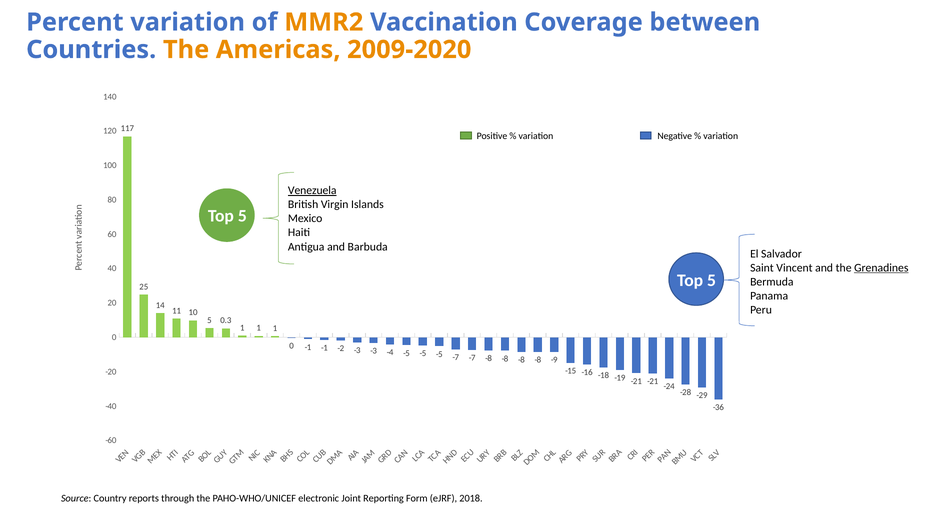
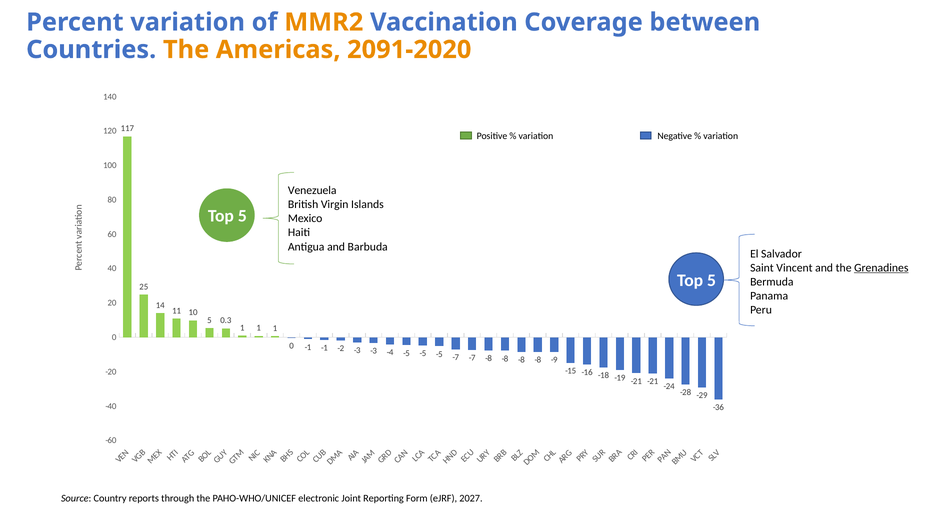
2009-2020: 2009-2020 -> 2091-2020
Venezuela underline: present -> none
2018: 2018 -> 2027
